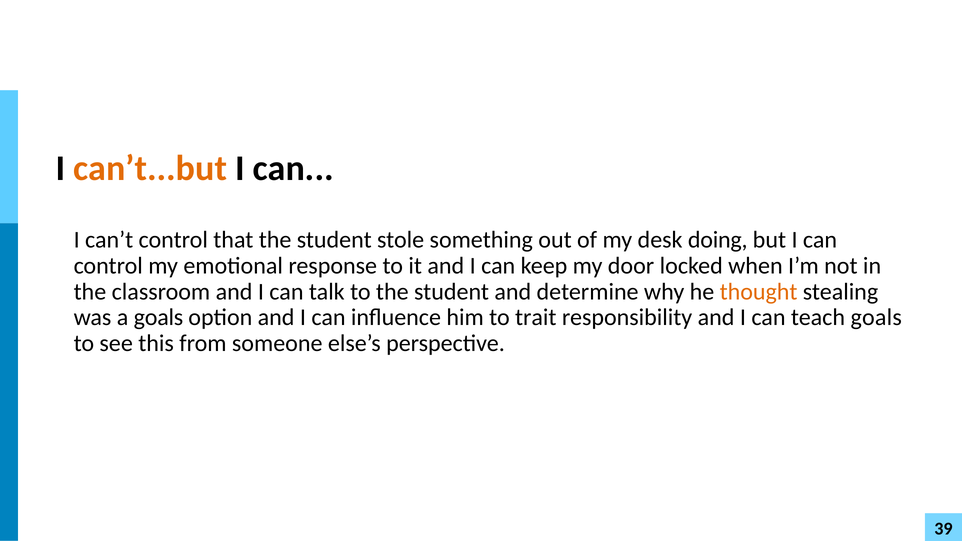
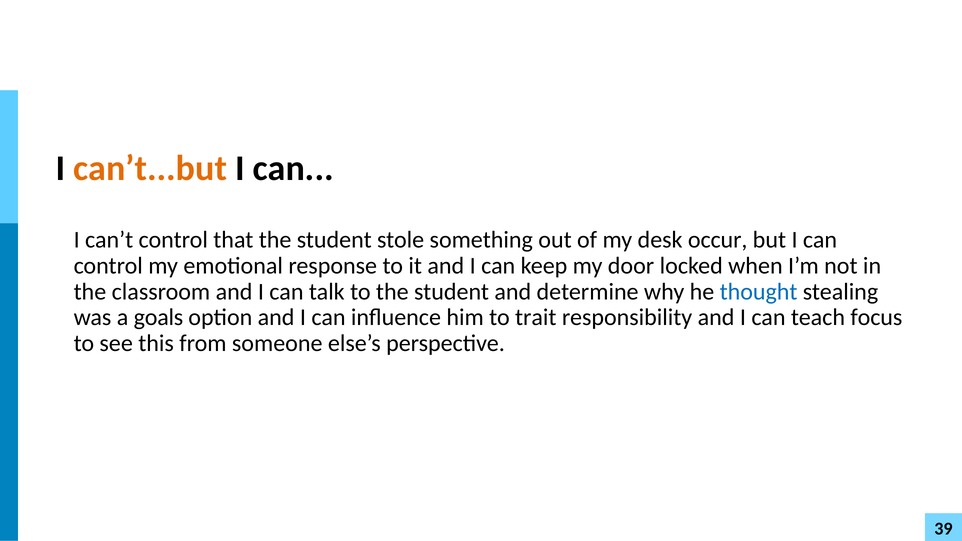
doing: doing -> occur
thought colour: orange -> blue
teach goals: goals -> focus
